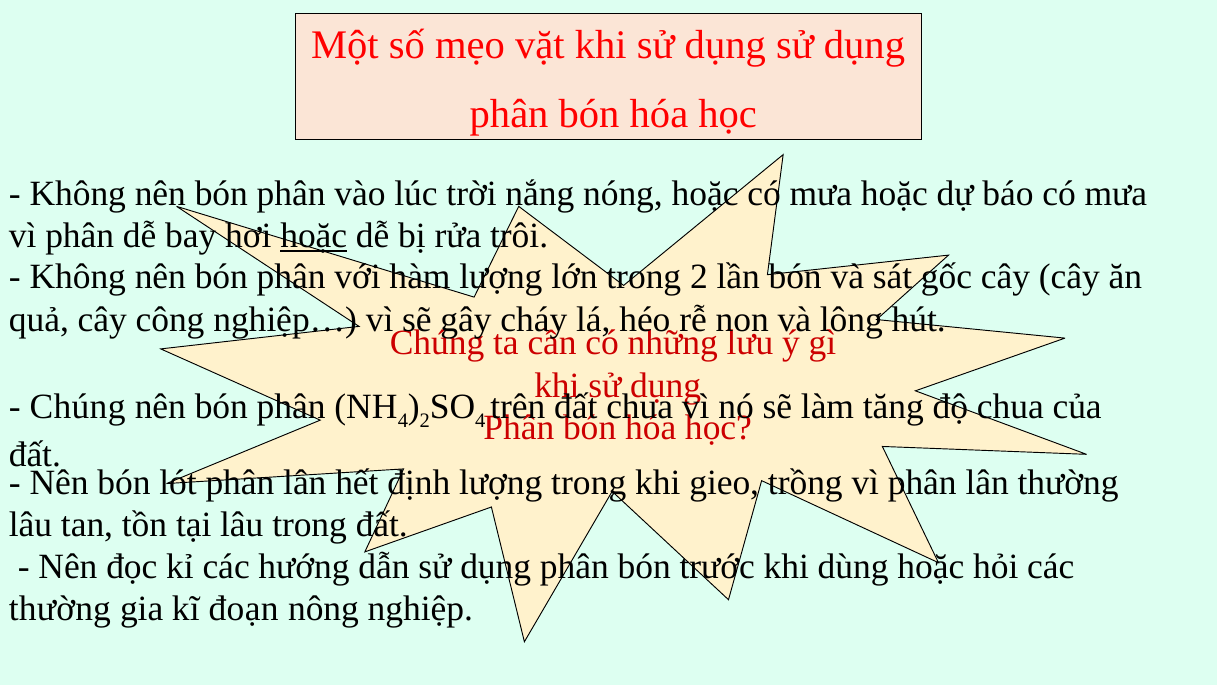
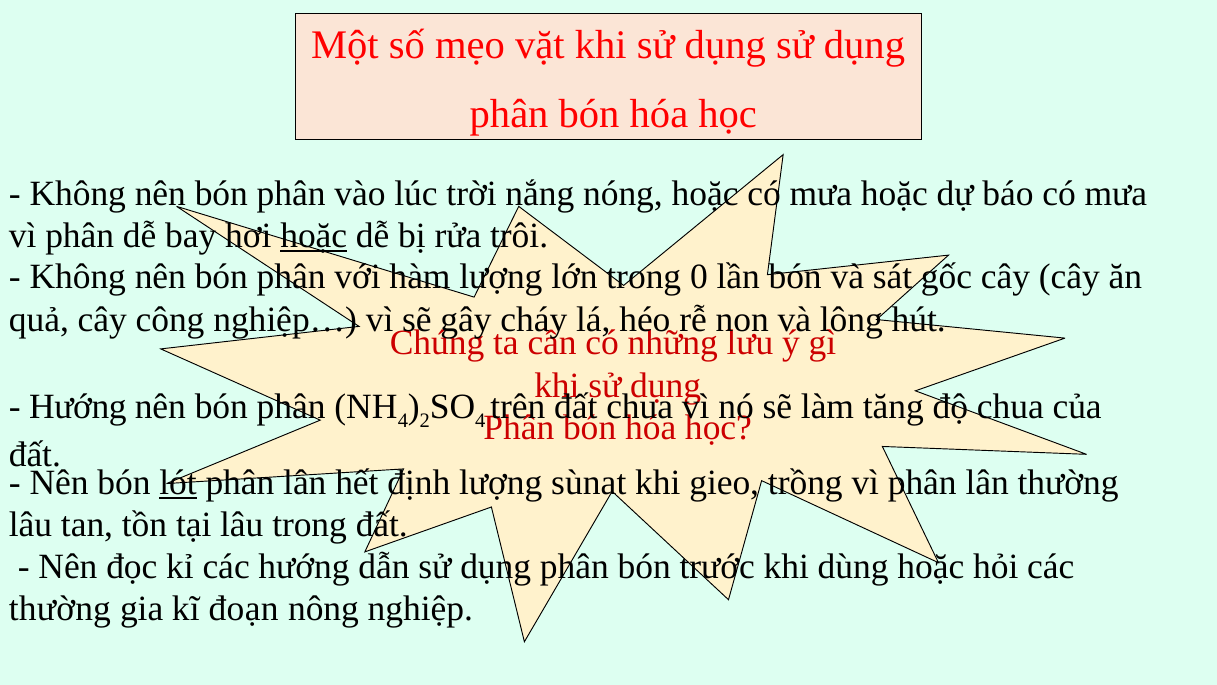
trong 2: 2 -> 0
Chúng at (78, 406): Chúng -> Hướng
lót underline: none -> present
lượng trong: trong -> sùnat
